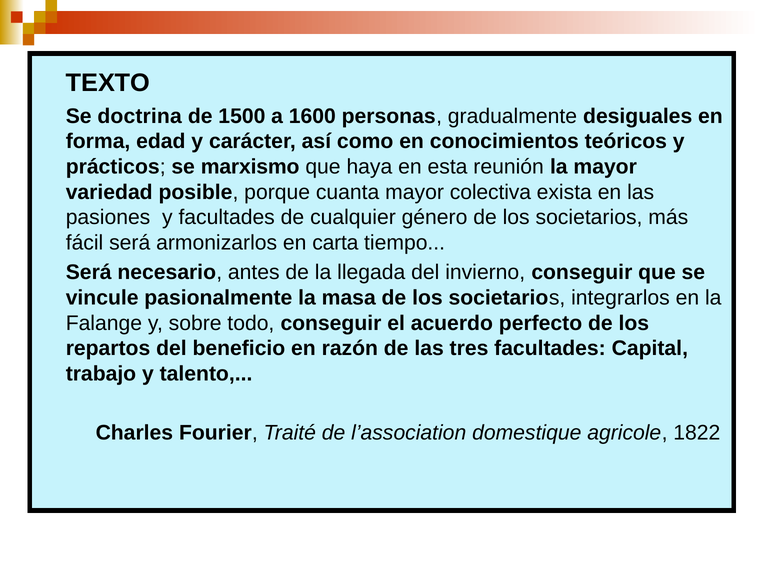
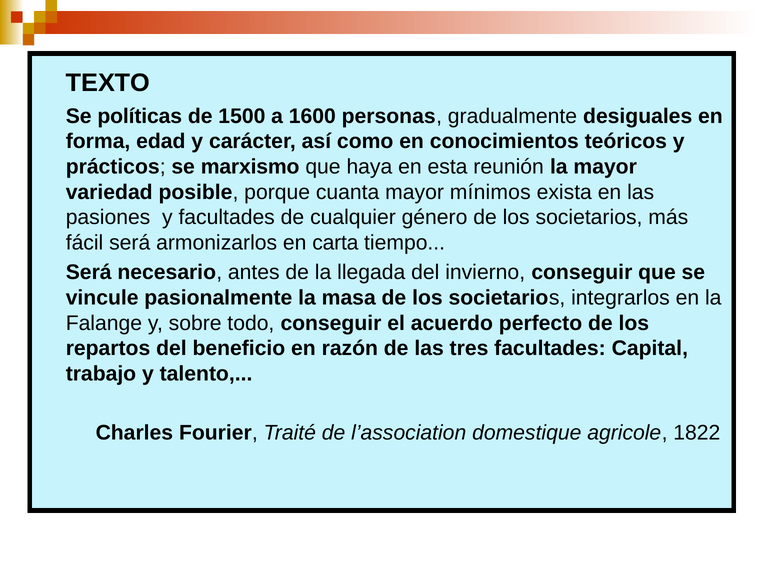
doctrina: doctrina -> políticas
colectiva: colectiva -> mínimos
